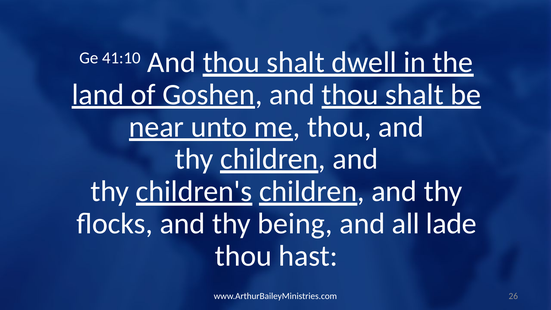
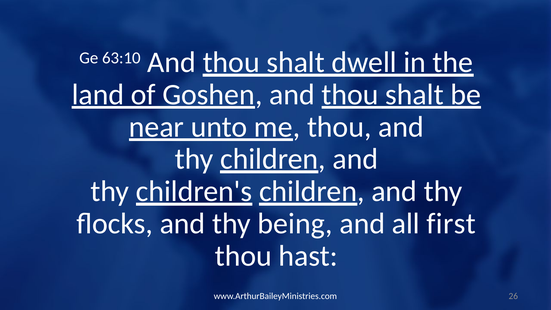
41:10: 41:10 -> 63:10
lade: lade -> first
